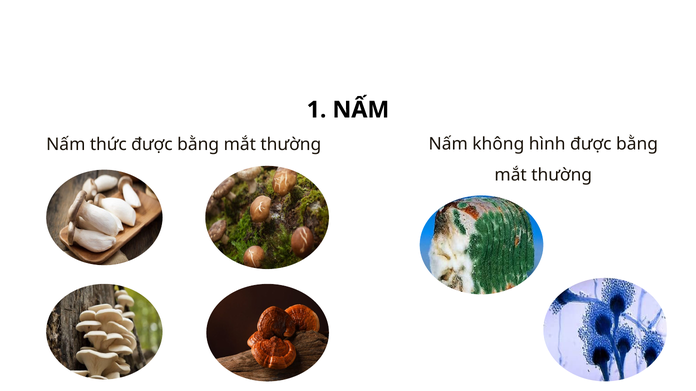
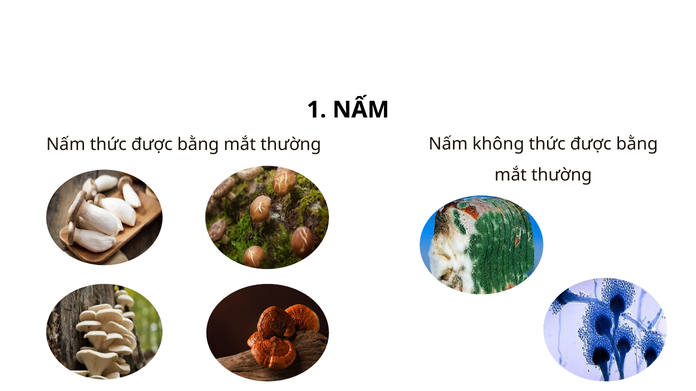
không hình: hình -> thức
